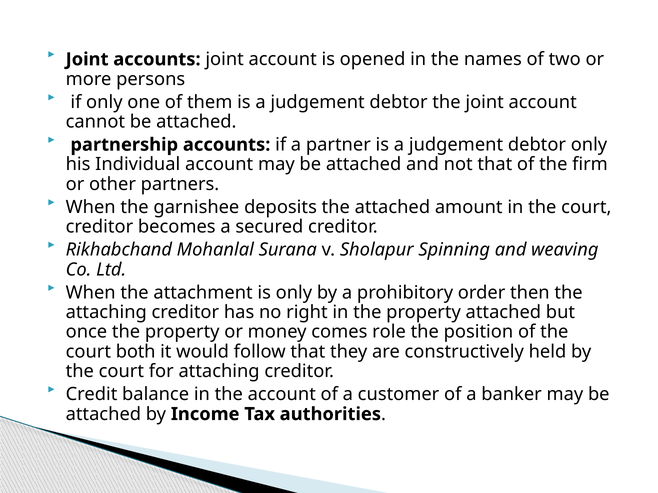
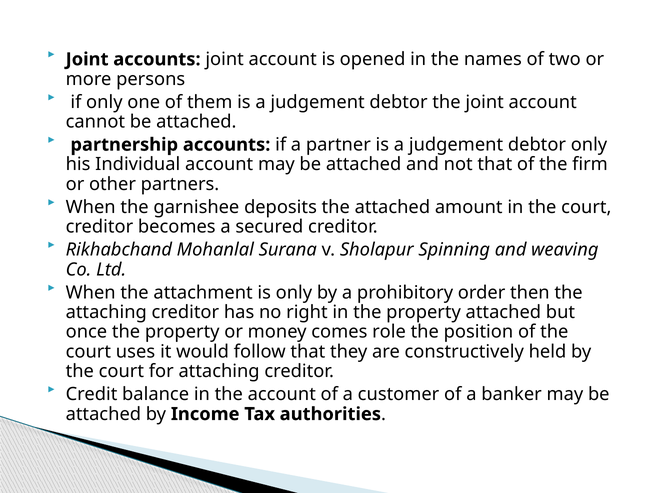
both: both -> uses
